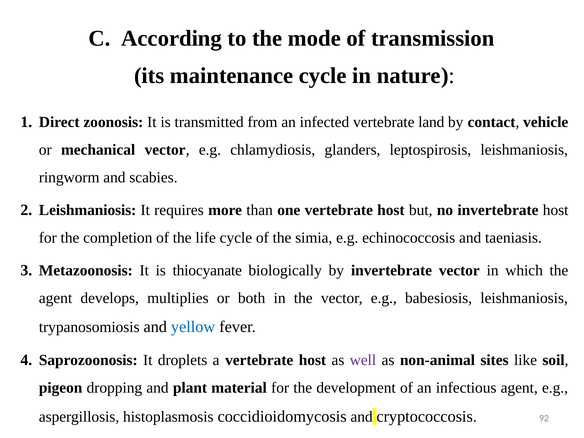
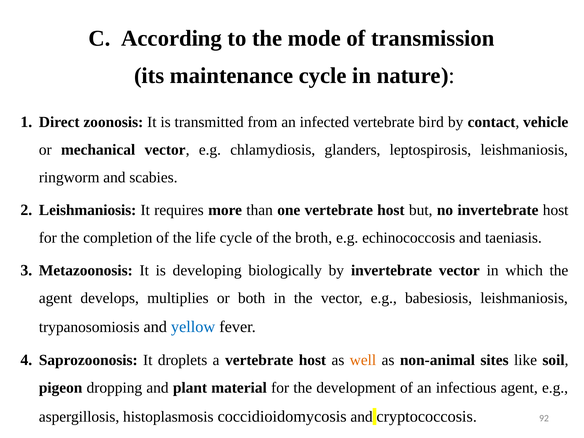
land: land -> bird
simia: simia -> broth
thiocyanate: thiocyanate -> developing
well colour: purple -> orange
